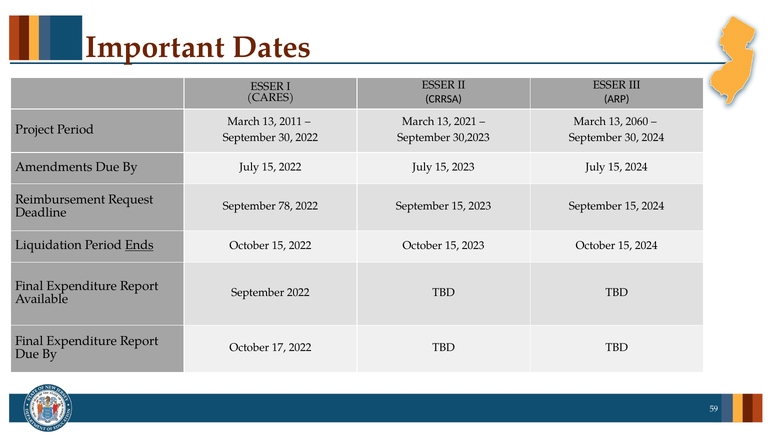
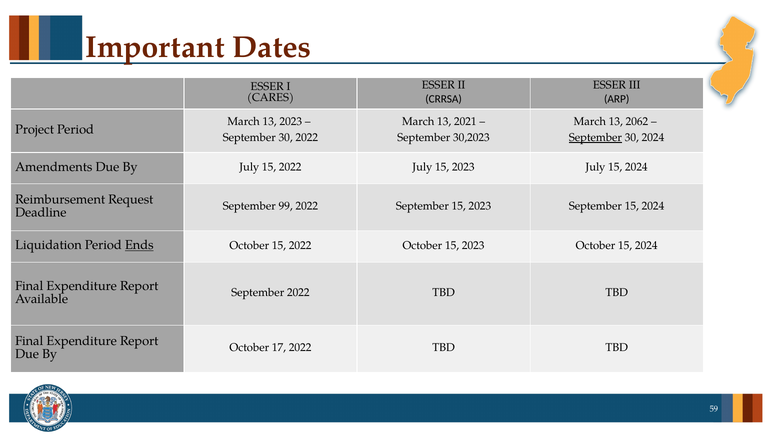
13 2011: 2011 -> 2023
2060: 2060 -> 2062
September at (595, 137) underline: none -> present
78: 78 -> 99
